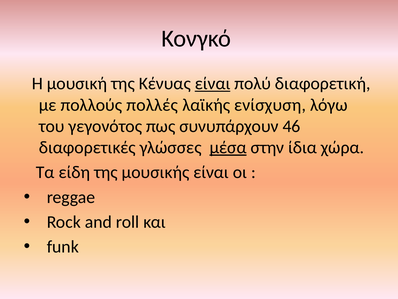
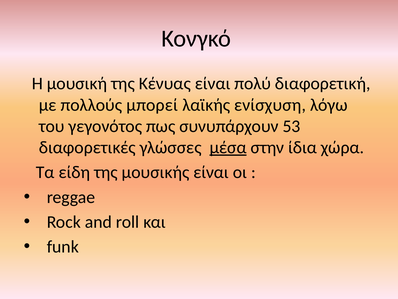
είναι at (213, 84) underline: present -> none
πολλές: πολλές -> μπορεί
46: 46 -> 53
